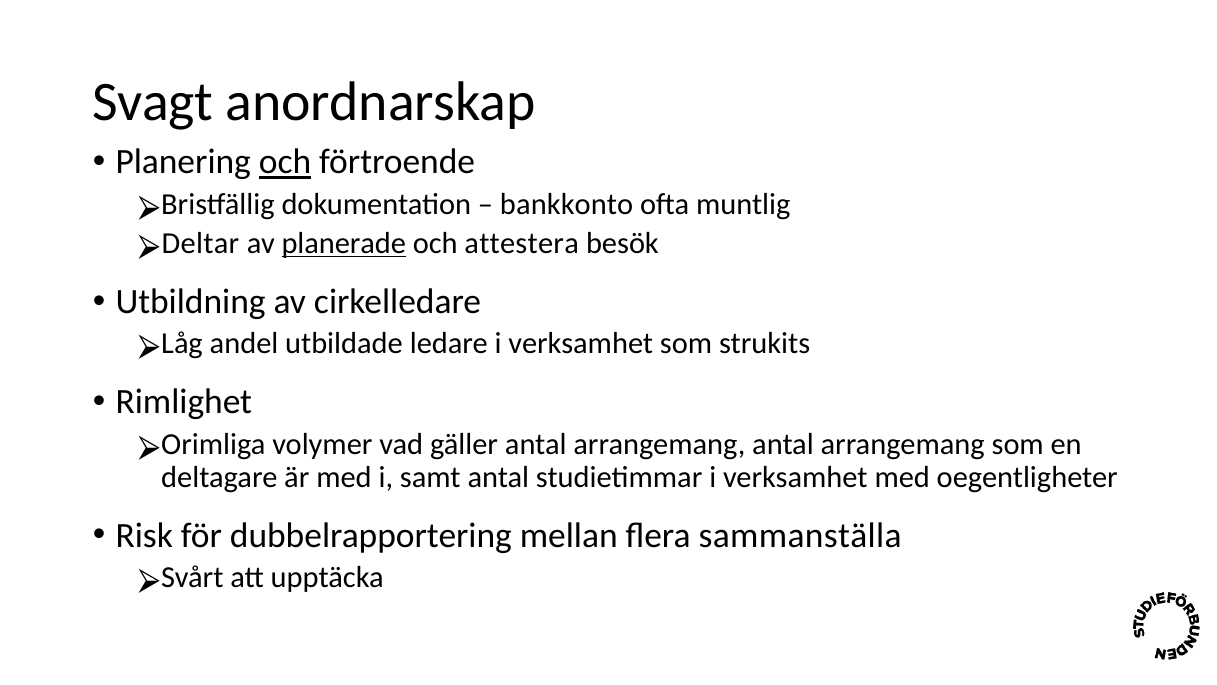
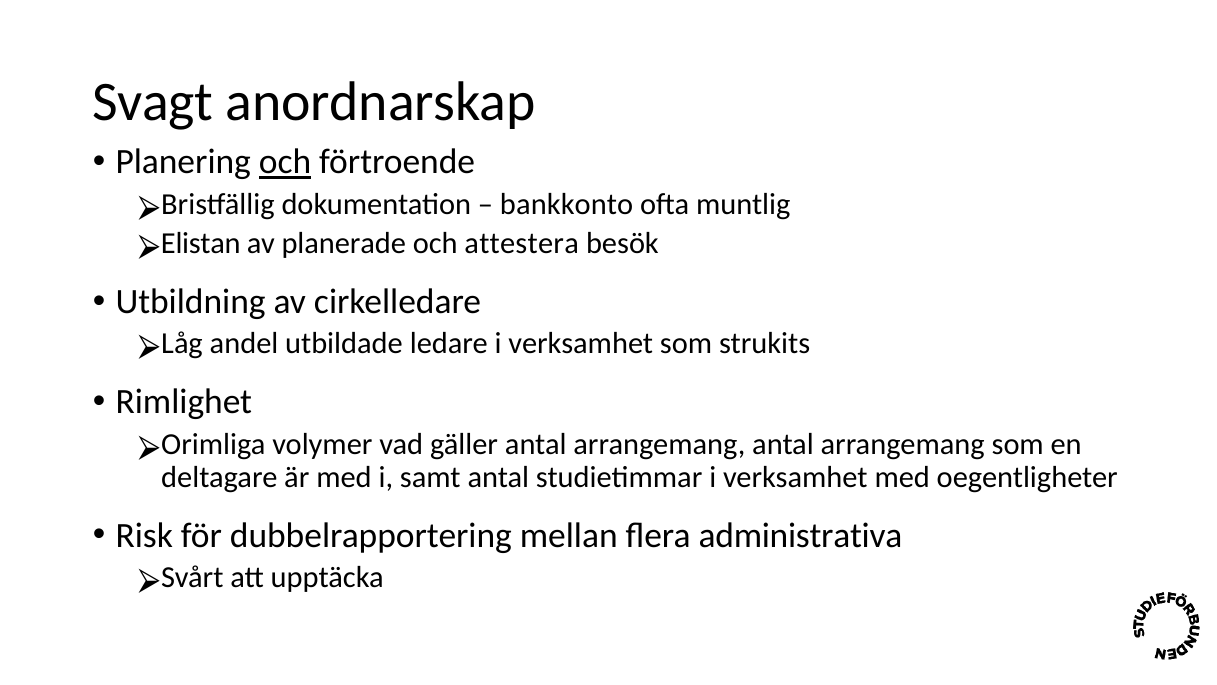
Deltar: Deltar -> Elistan
planerade underline: present -> none
sammanställa: sammanställa -> administrativa
